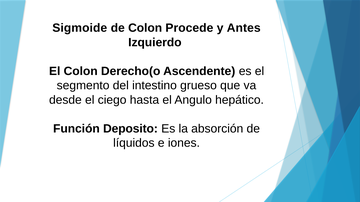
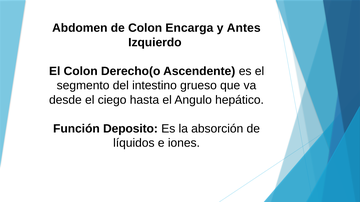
Sigmoide: Sigmoide -> Abdomen
Procede: Procede -> Encarga
